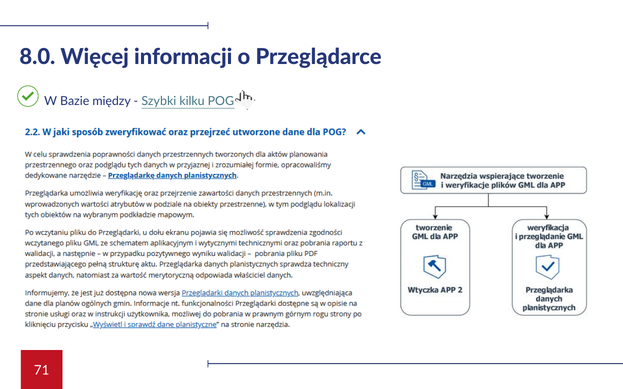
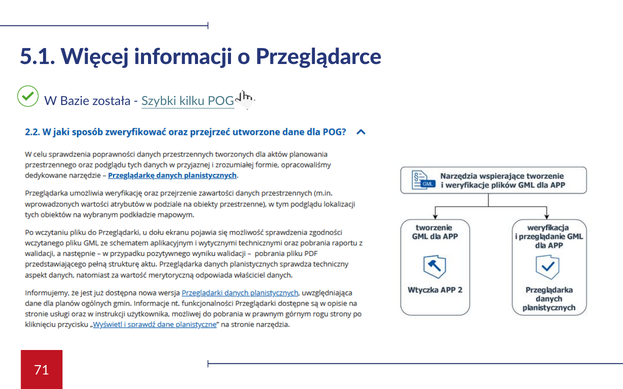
8.0: 8.0 -> 5.1
między: między -> została
